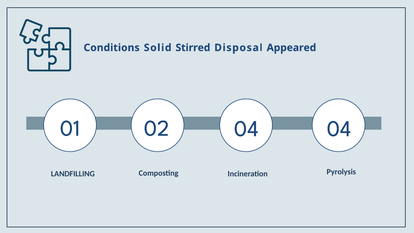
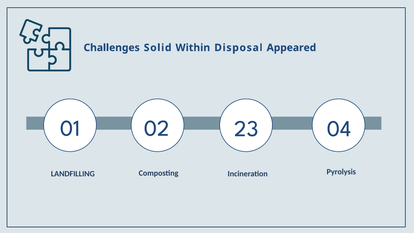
Conditions: Conditions -> Challenges
Stirred: Stirred -> Within
02 04: 04 -> 23
